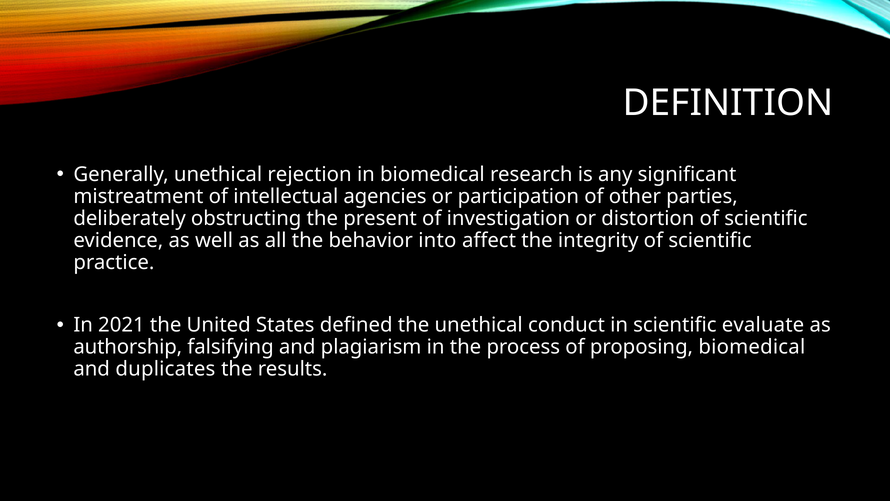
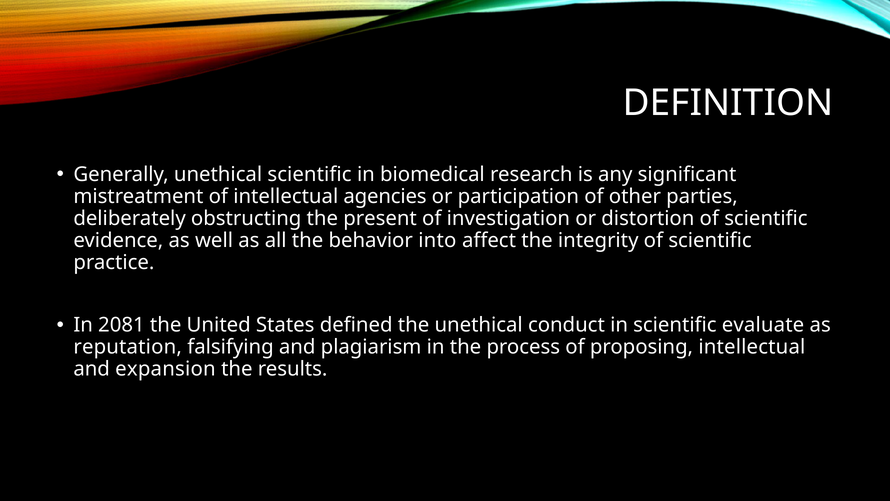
unethical rejection: rejection -> scientific
2021: 2021 -> 2081
authorship: authorship -> reputation
proposing biomedical: biomedical -> intellectual
duplicates: duplicates -> expansion
